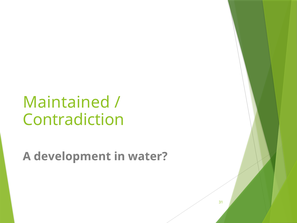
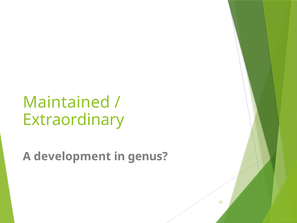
Contradiction: Contradiction -> Extraordinary
water: water -> genus
